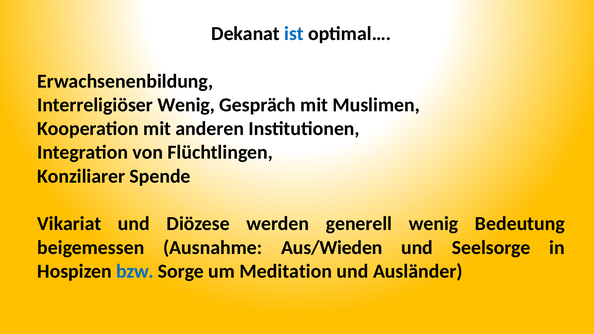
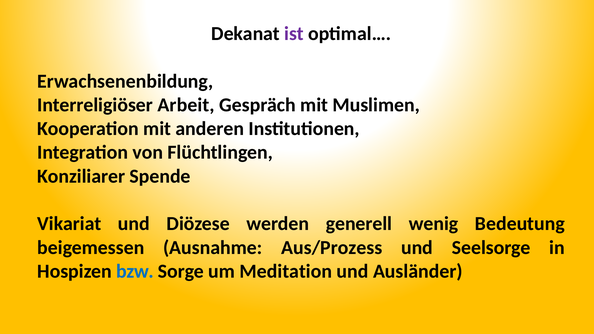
ist colour: blue -> purple
Interreligiöser Wenig: Wenig -> Arbeit
Aus/Wieden: Aus/Wieden -> Aus/Prozess
